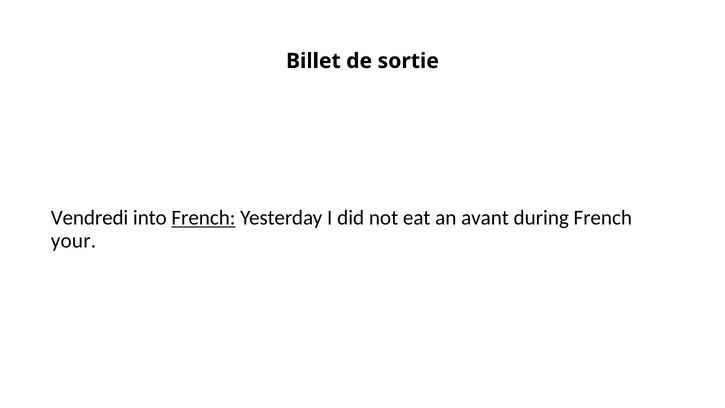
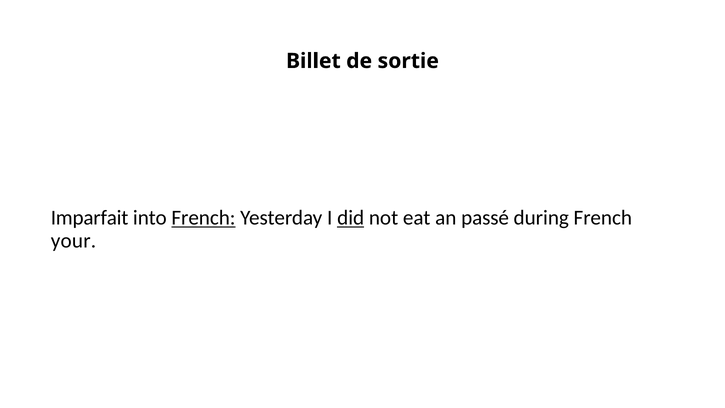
Vendredi: Vendredi -> Imparfait
did underline: none -> present
avant: avant -> passé
